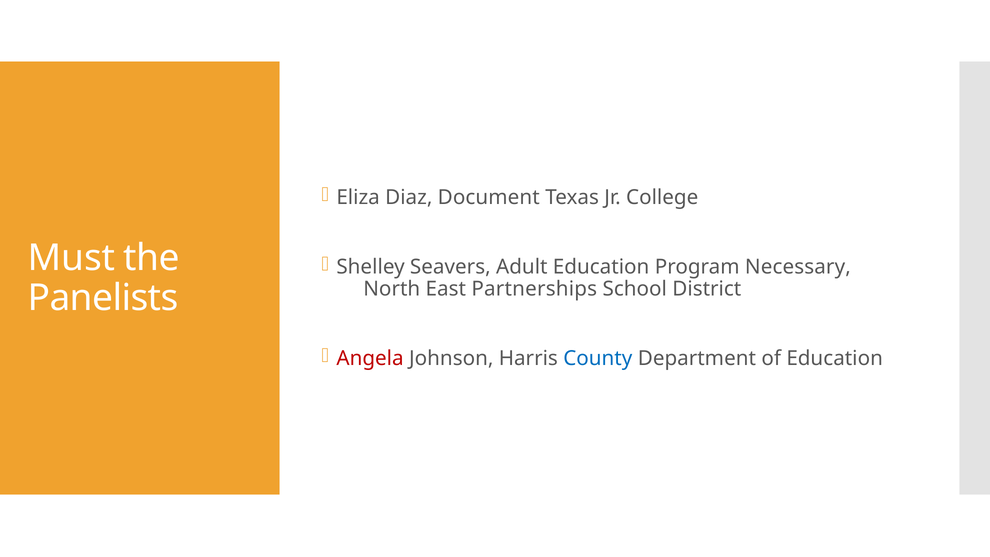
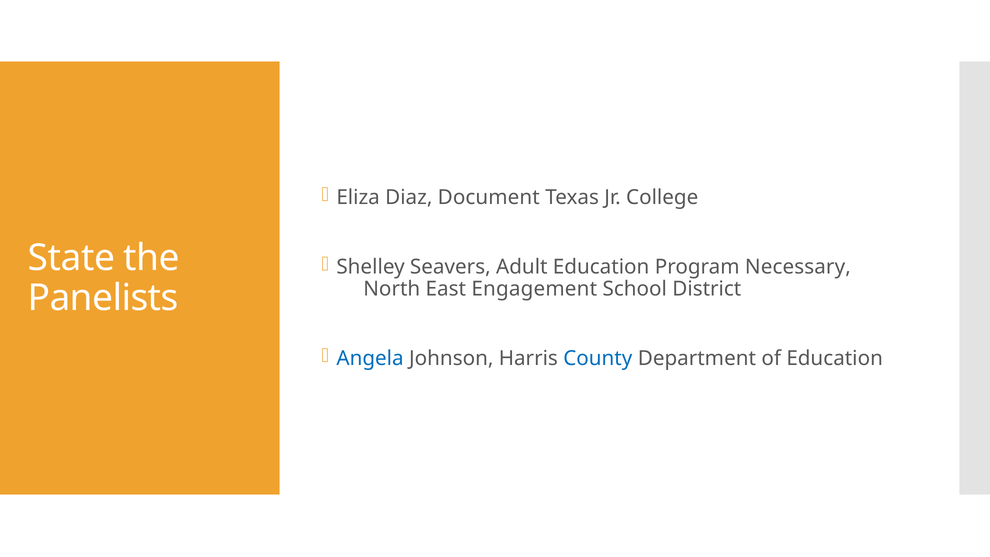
Must: Must -> State
Partnerships: Partnerships -> Engagement
Angela colour: red -> blue
